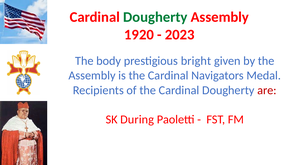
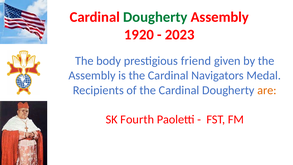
bright: bright -> friend
are colour: red -> orange
During: During -> Fourth
